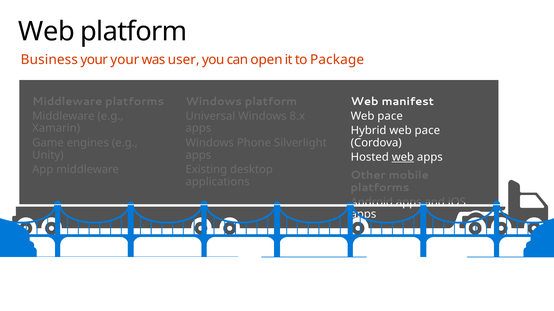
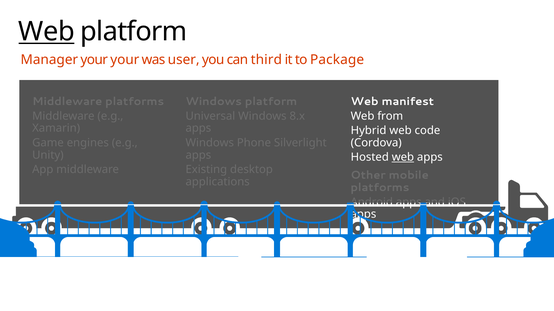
Web at (47, 32) underline: none -> present
Business: Business -> Manager
open: open -> third
pace at (390, 116): pace -> from
Hybrid web pace: pace -> code
